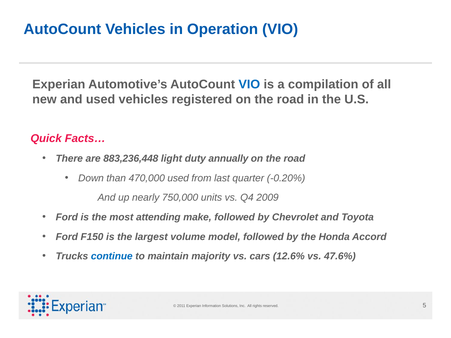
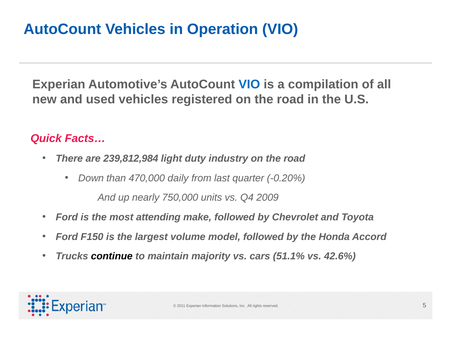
883,236,448: 883,236,448 -> 239,812,984
annually: annually -> industry
470,000 used: used -> daily
continue colour: blue -> black
12.6%: 12.6% -> 51.1%
47.6%: 47.6% -> 42.6%
